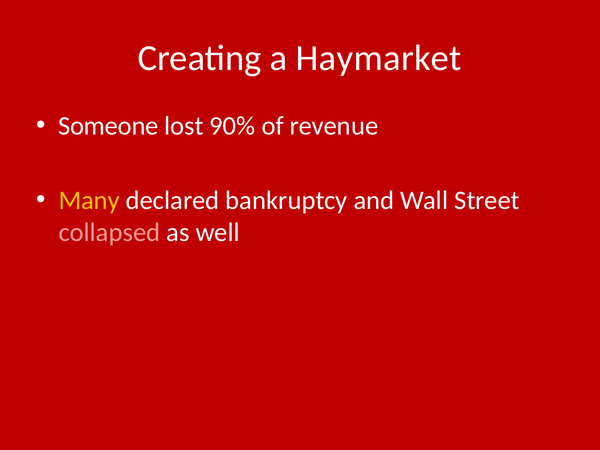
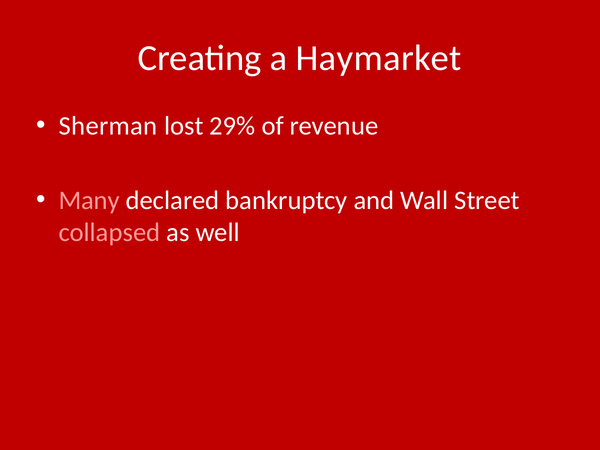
Someone: Someone -> Sherman
90%: 90% -> 29%
Many colour: yellow -> pink
